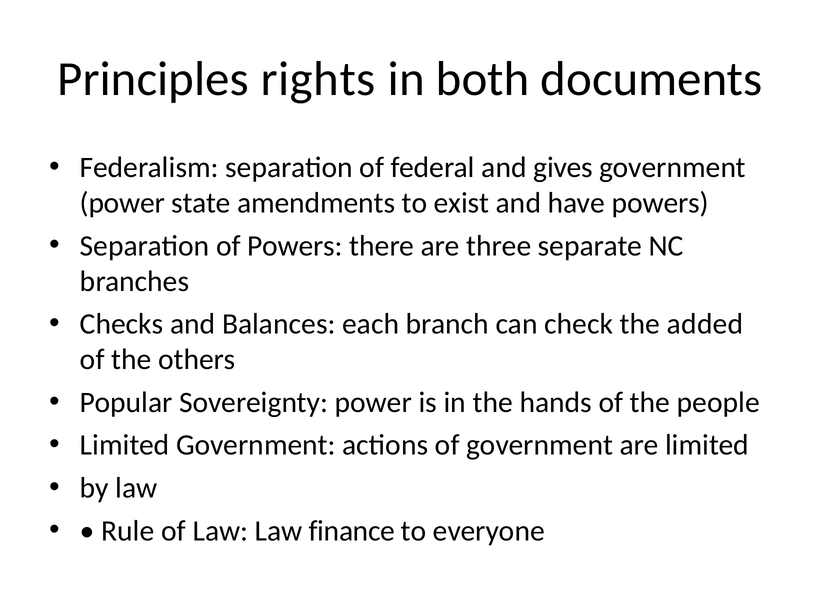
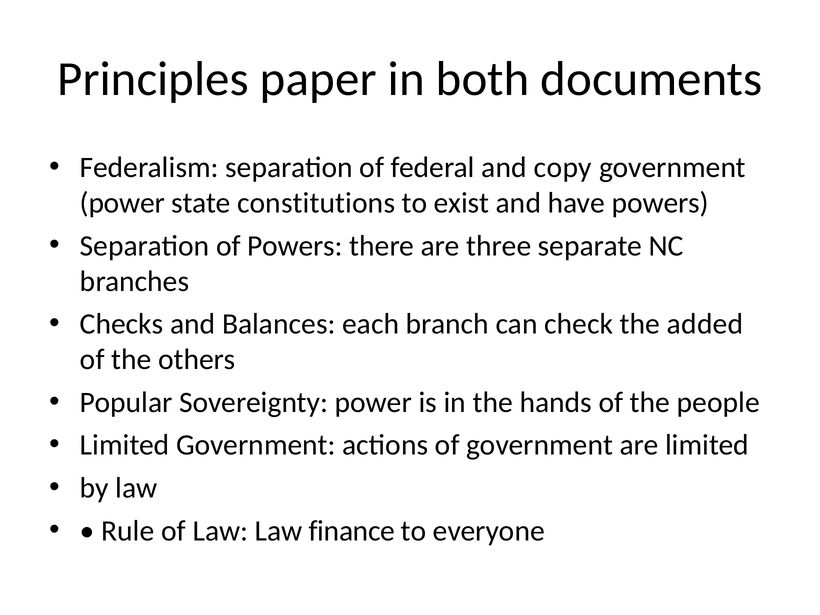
rights: rights -> paper
gives: gives -> copy
amendments: amendments -> constitutions
